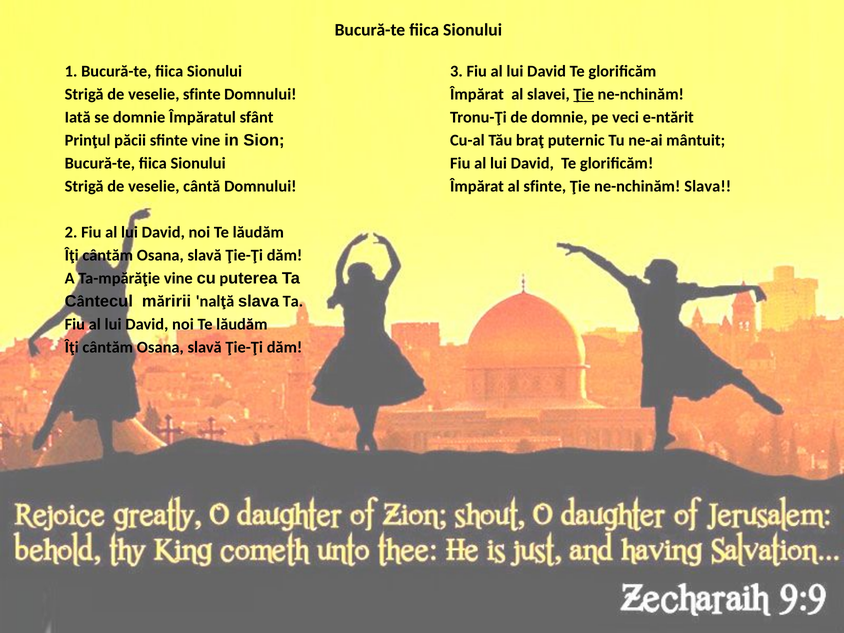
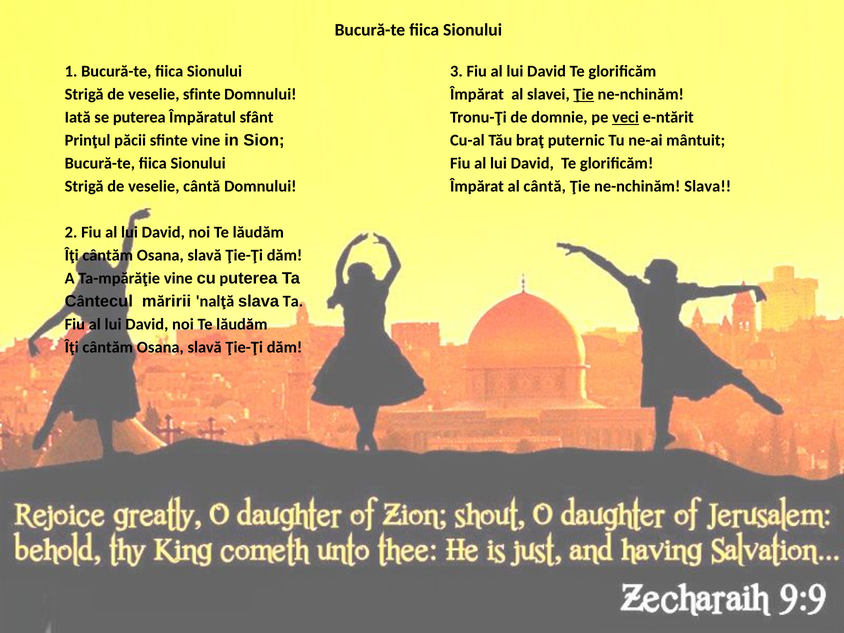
se domnie: domnie -> puterea
veci underline: none -> present
al sfinte: sfinte -> cântă
